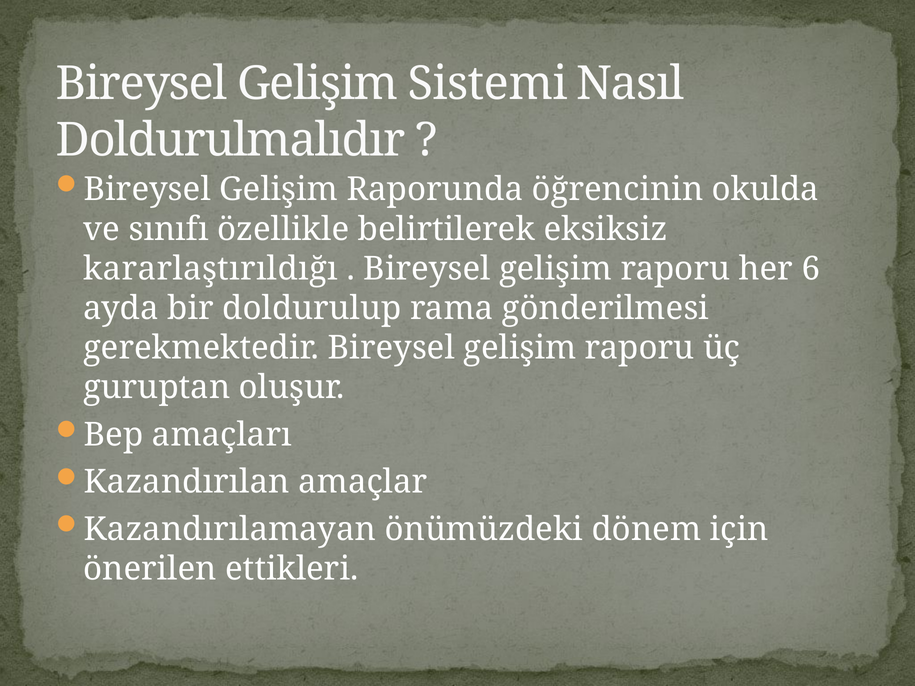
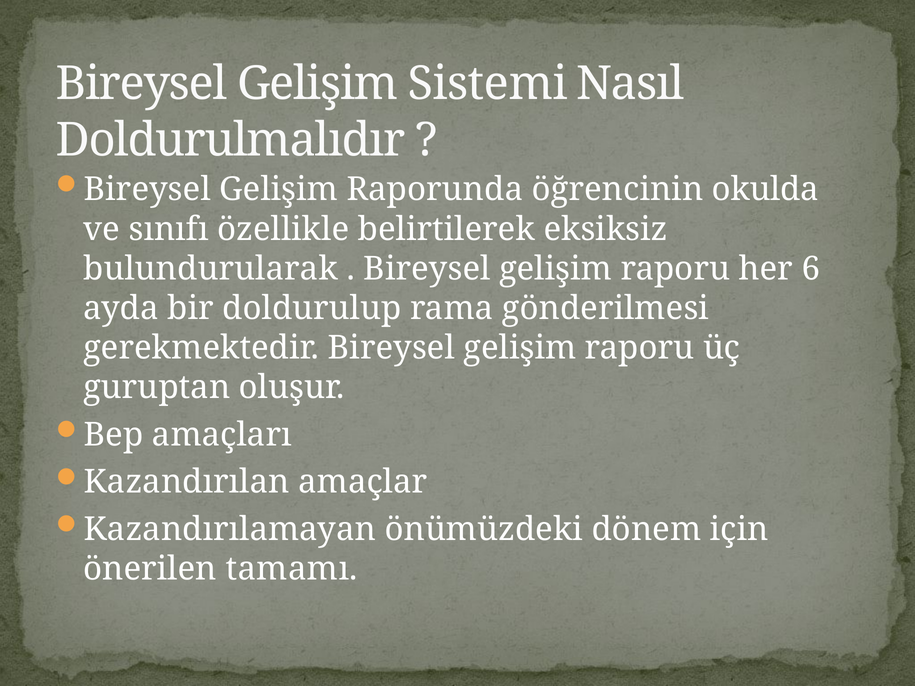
kararlaştırıldığı: kararlaştırıldığı -> bulundurularak
ettikleri: ettikleri -> tamamı
